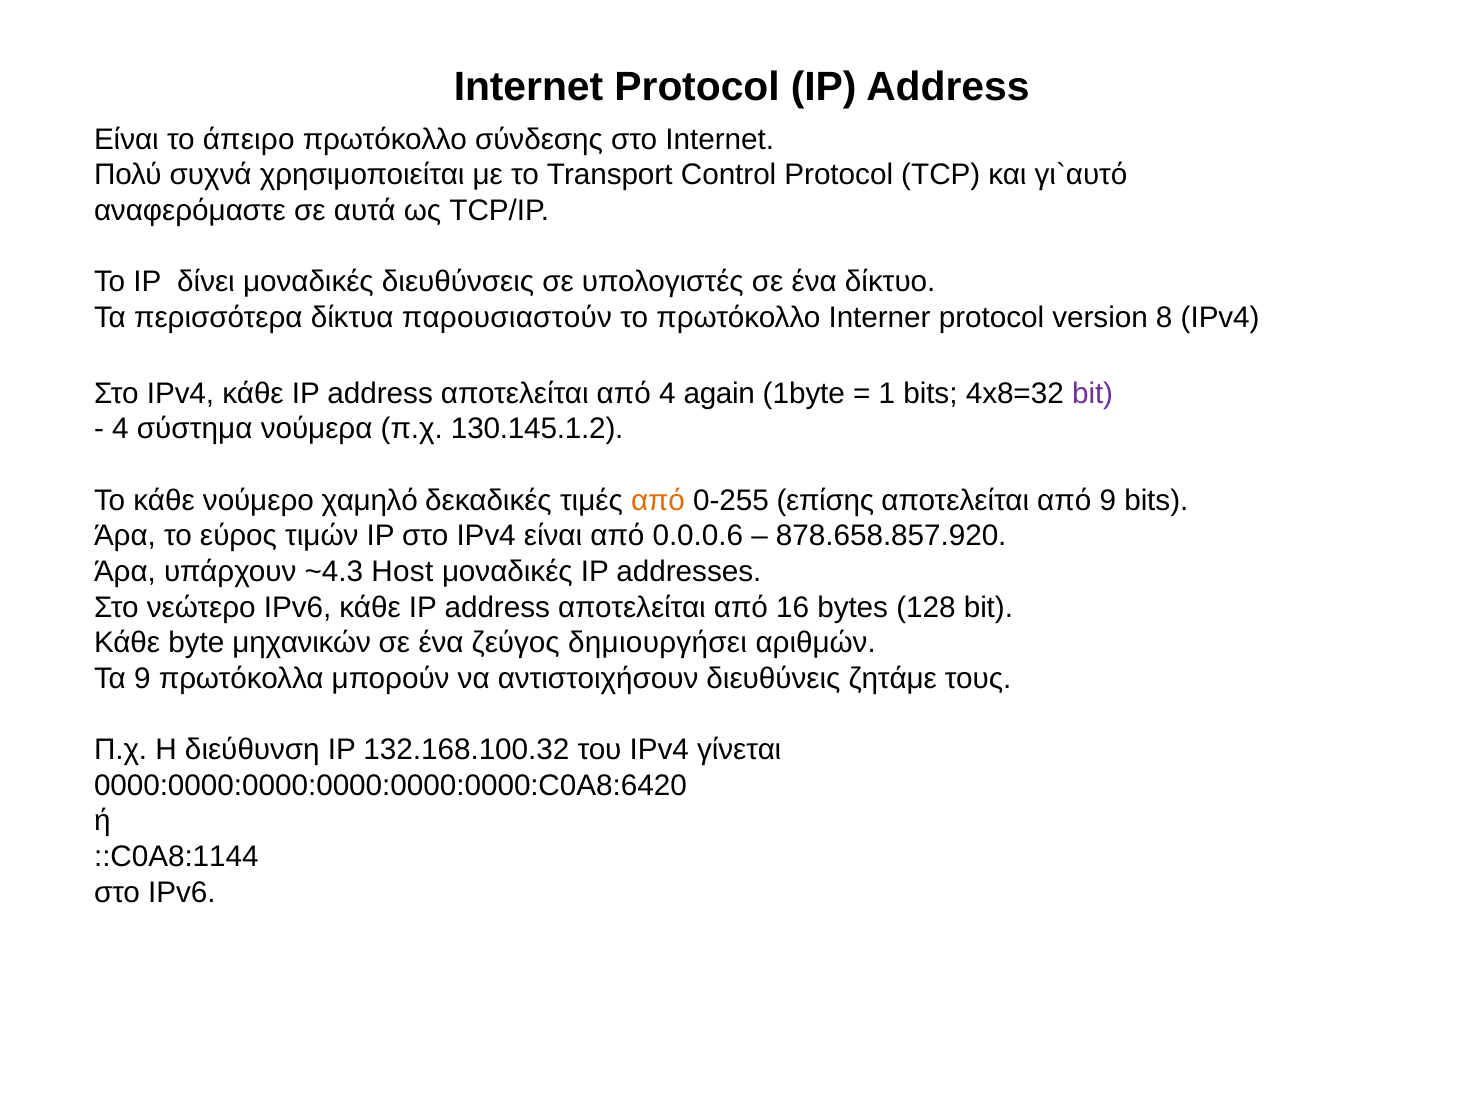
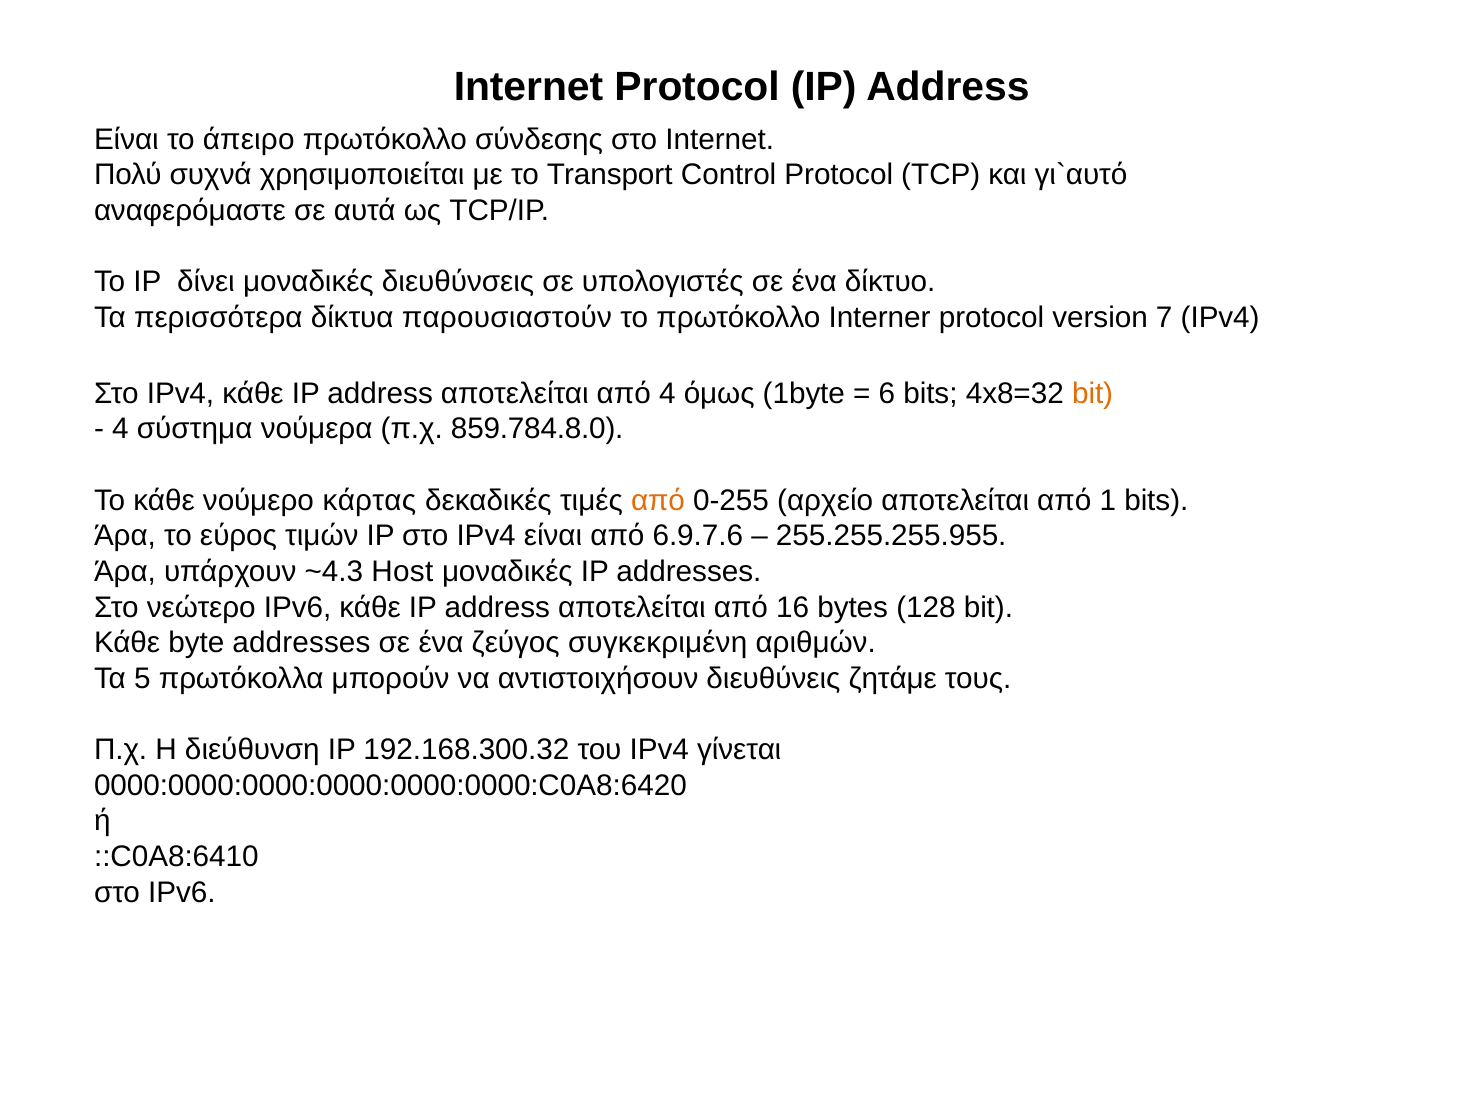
8: 8 -> 7
again: again -> όμως
1: 1 -> 6
bit at (1093, 393) colour: purple -> orange
130.145.1.2: 130.145.1.2 -> 859.784.8.0
χαμηλό: χαμηλό -> κάρτας
επίσης: επίσης -> αρχείο
από 9: 9 -> 1
0.0.0.6: 0.0.0.6 -> 6.9.7.6
878.658.857.920: 878.658.857.920 -> 255.255.255.955
byte μηχανικών: μηχανικών -> addresses
δημιουργήσει: δημιουργήσει -> συγκεκριμένη
Τα 9: 9 -> 5
132.168.100.32: 132.168.100.32 -> 192.168.300.32
::C0A8:1144: ::C0A8:1144 -> ::C0A8:6410
